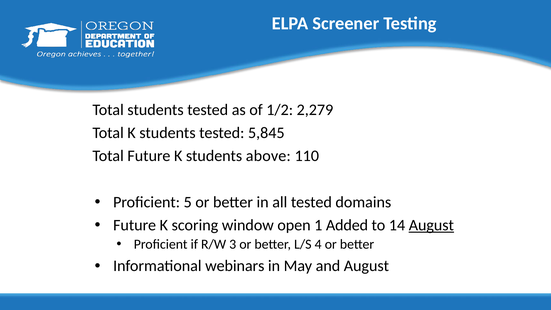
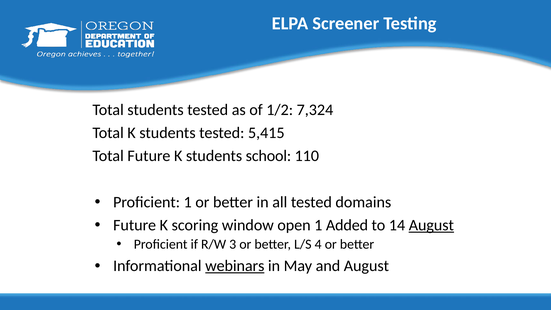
2,279: 2,279 -> 7,324
5,845: 5,845 -> 5,415
above: above -> school
Proficient 5: 5 -> 1
webinars underline: none -> present
